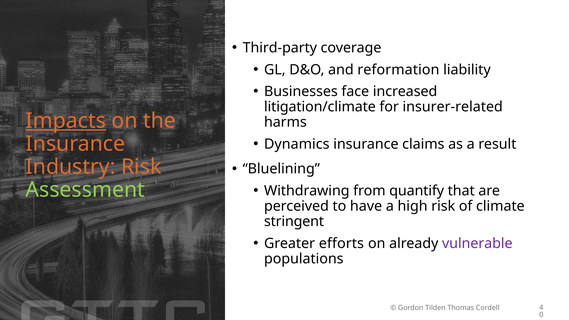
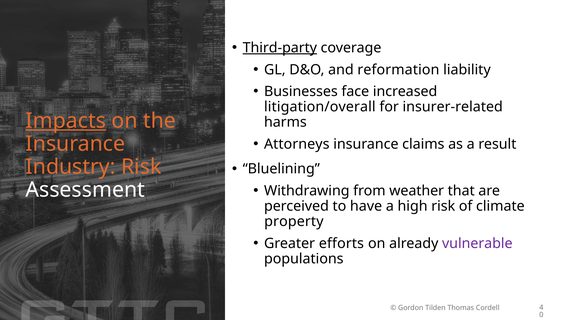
Third-party underline: none -> present
litigation/climate: litigation/climate -> litigation/overall
Dynamics: Dynamics -> Attorneys
quantify: quantify -> weather
Assessment colour: light green -> white
stringent: stringent -> property
